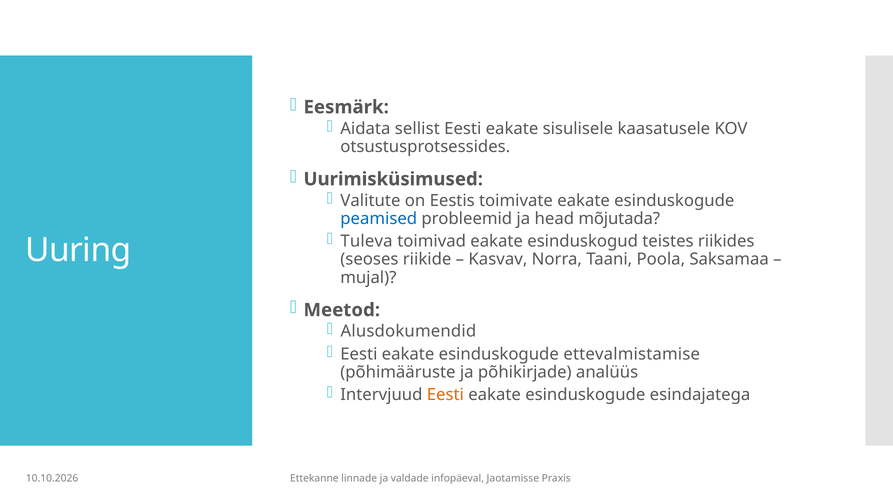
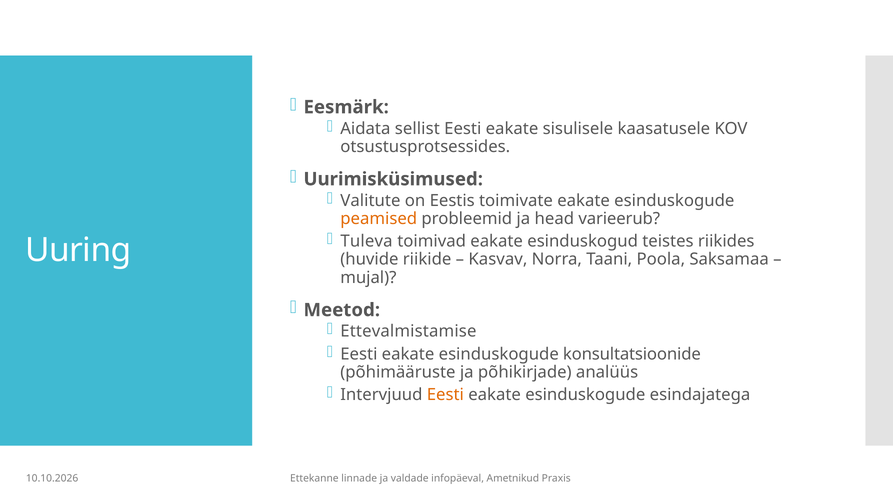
peamised colour: blue -> orange
mõjutada: mõjutada -> varieerub
seoses: seoses -> huvide
Alusdokumendid: Alusdokumendid -> Ettevalmistamise
ettevalmistamise: ettevalmistamise -> konsultatsioonide
Jaotamisse: Jaotamisse -> Ametnikud
